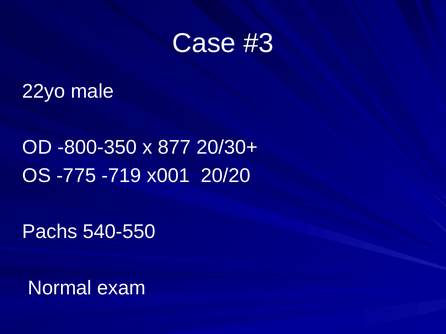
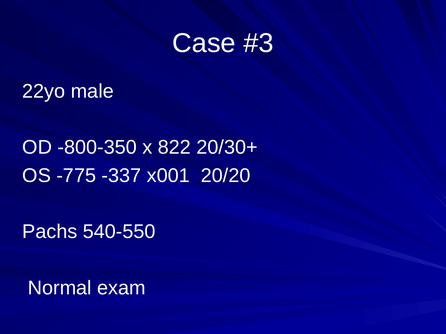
877: 877 -> 822
-719: -719 -> -337
